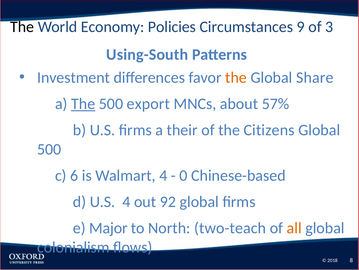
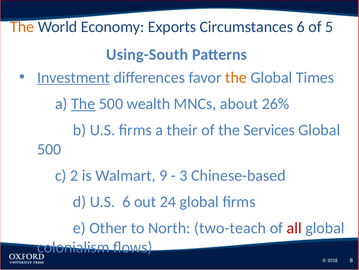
The at (22, 27) colour: black -> orange
Policies: Policies -> Exports
Circumstances 9: 9 -> 6
3: 3 -> 5
Investment underline: none -> present
Share: Share -> Times
export: export -> wealth
57%: 57% -> 26%
Citizens: Citizens -> Services
6: 6 -> 2
Walmart 4: 4 -> 9
0: 0 -> 3
U.S 4: 4 -> 6
92: 92 -> 24
Major: Major -> Other
all colour: orange -> red
